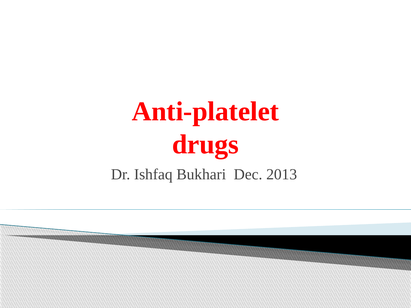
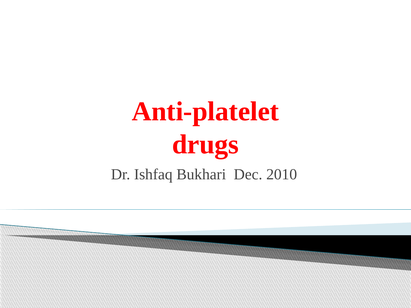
2013: 2013 -> 2010
